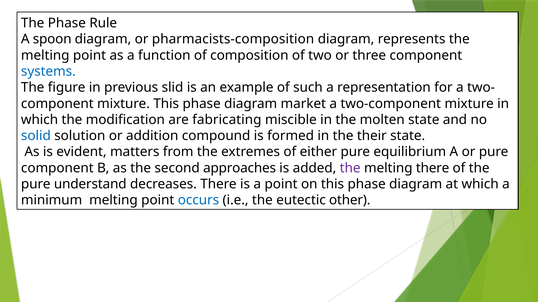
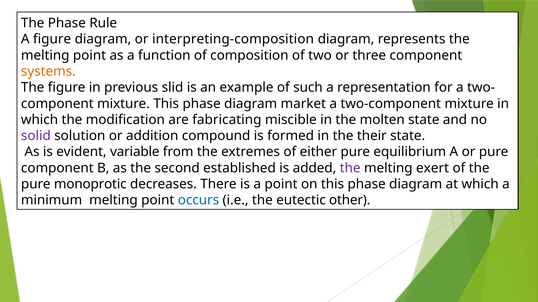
A spoon: spoon -> figure
pharmacists-composition: pharmacists-composition -> interpreting-composition
systems colour: blue -> orange
solid colour: blue -> purple
matters: matters -> variable
approaches: approaches -> established
melting there: there -> exert
understand: understand -> monoprotic
